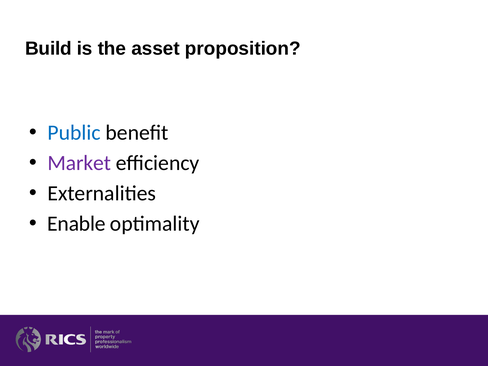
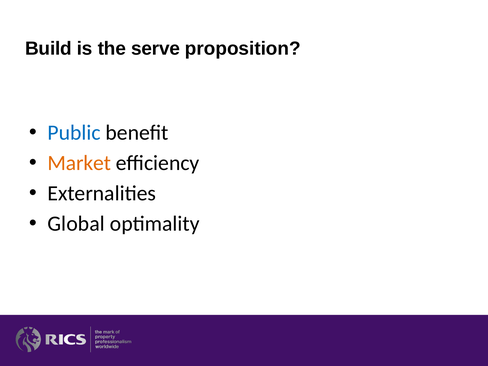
asset: asset -> serve
Market colour: purple -> orange
Enable: Enable -> Global
